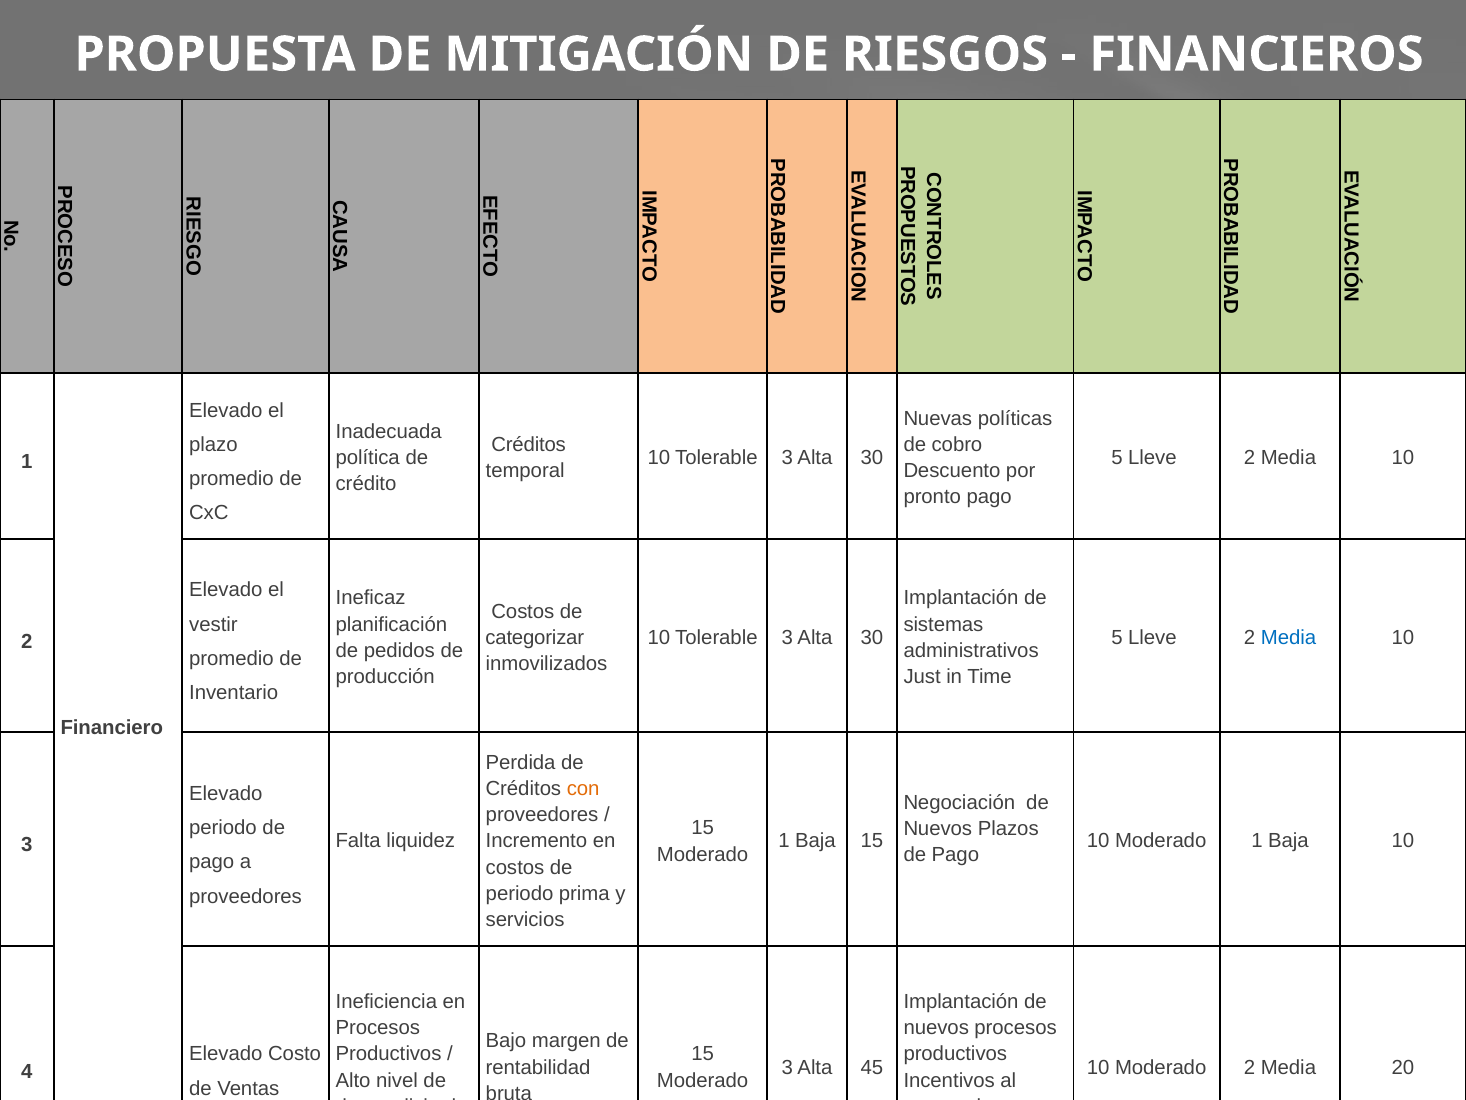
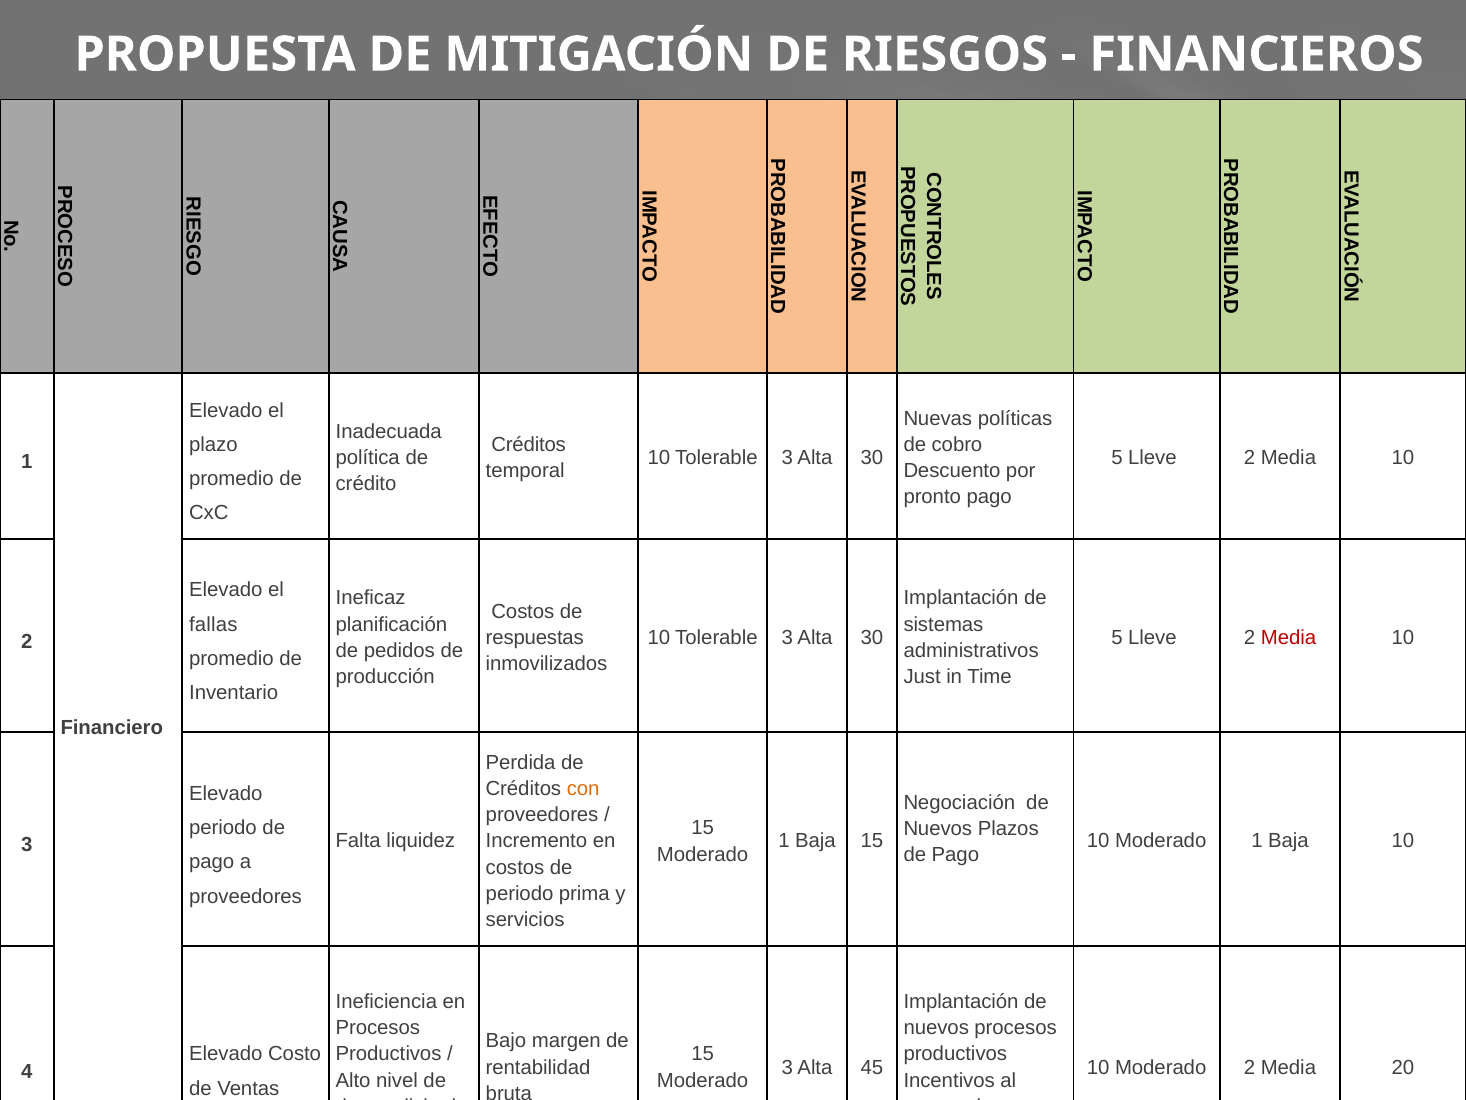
vestir: vestir -> fallas
categorizar: categorizar -> respuestas
Media at (1289, 637) colour: blue -> red
